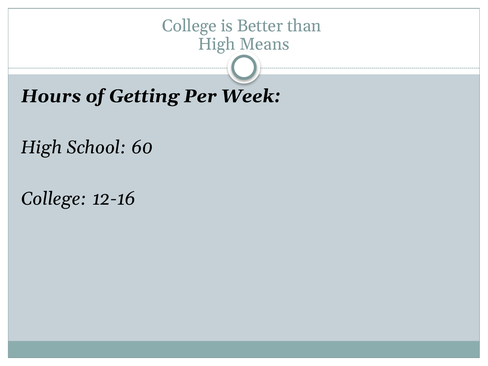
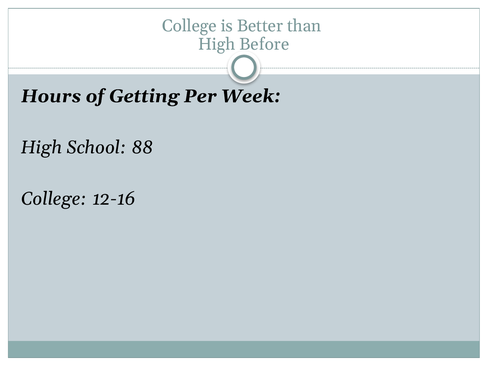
Means: Means -> Before
60: 60 -> 88
